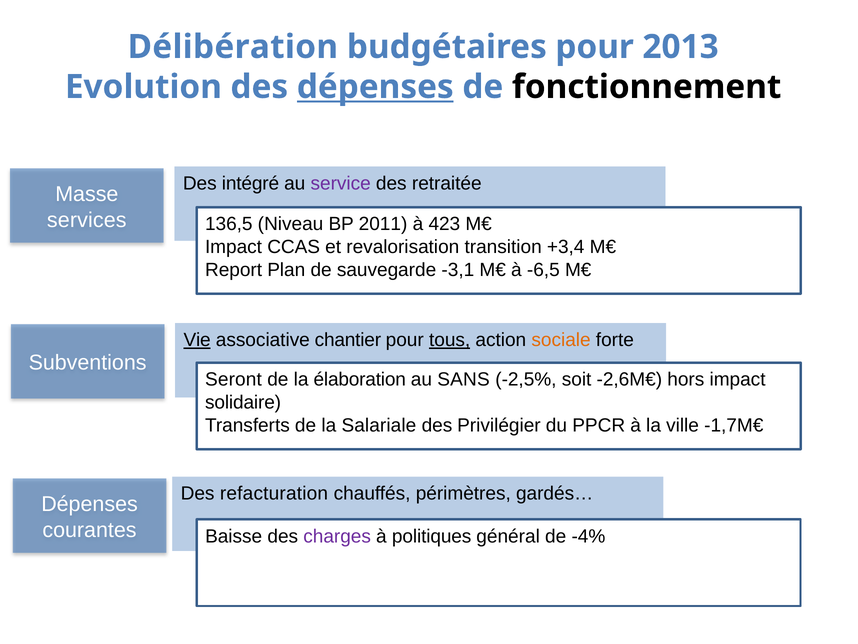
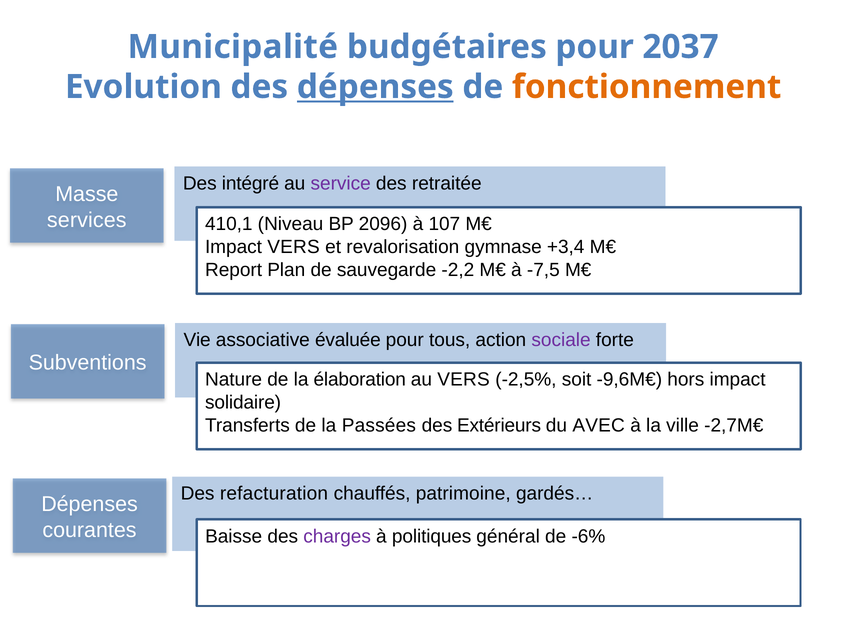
Délibération: Délibération -> Municipalité
2013: 2013 -> 2037
fonctionnement colour: black -> orange
136,5: 136,5 -> 410,1
2011: 2011 -> 2096
423: 423 -> 107
Impact CCAS: CCAS -> VERS
transition: transition -> gymnase
-3,1: -3,1 -> -2,2
-6,5: -6,5 -> -7,5
Vie underline: present -> none
chantier: chantier -> évaluée
tous underline: present -> none
sociale colour: orange -> purple
Seront: Seront -> Nature
au SANS: SANS -> VERS
-2,6M€: -2,6M€ -> -9,6M€
Salariale: Salariale -> Passées
Privilégier: Privilégier -> Extérieurs
PPCR: PPCR -> AVEC
-1,7M€: -1,7M€ -> -2,7M€
périmètres: périmètres -> patrimoine
-4%: -4% -> -6%
